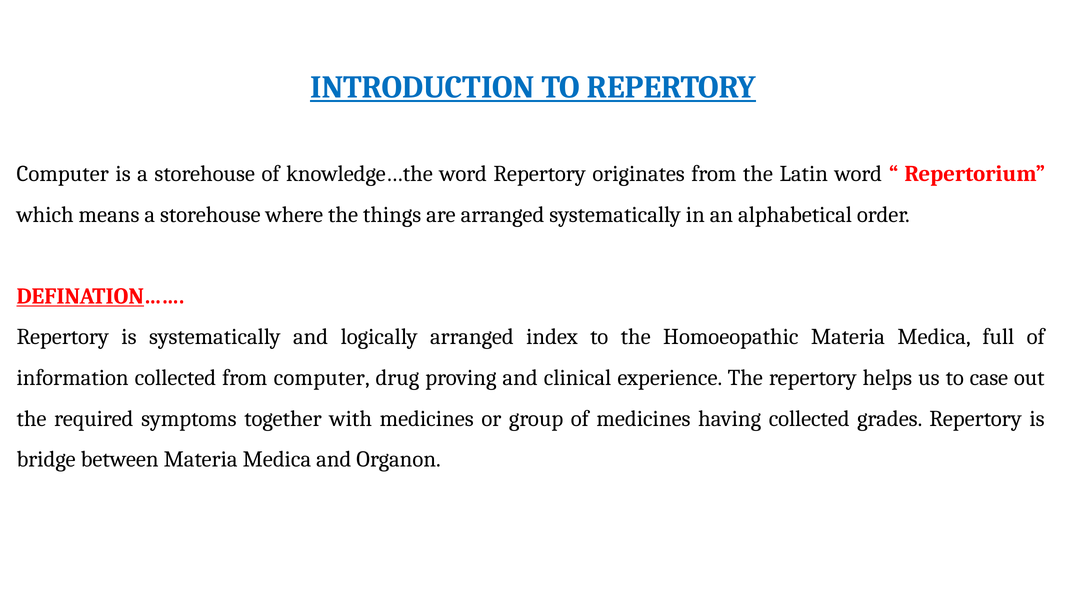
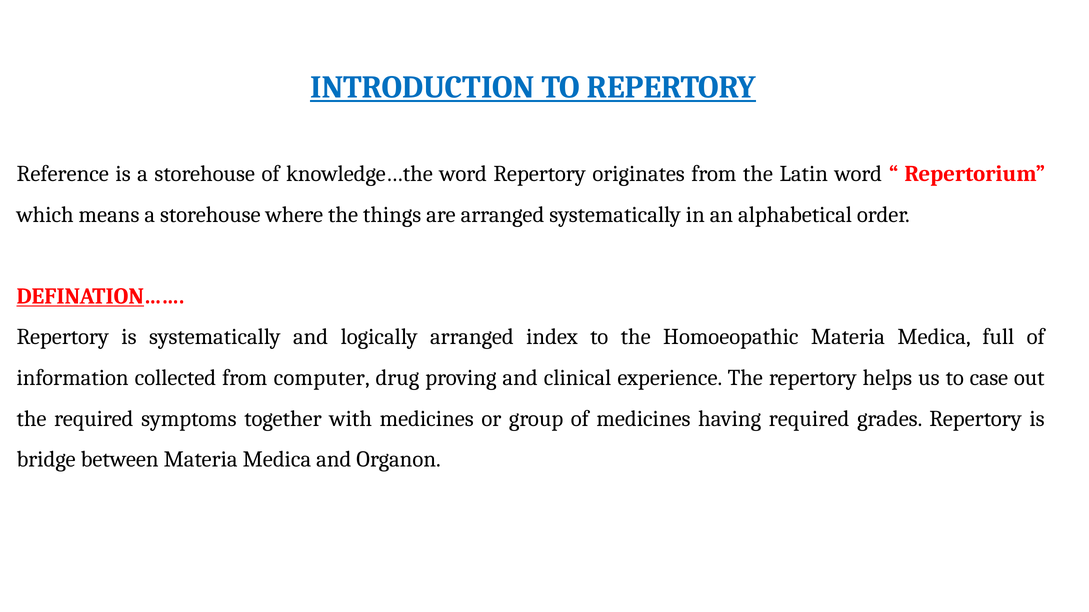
Computer at (63, 174): Computer -> Reference
having collected: collected -> required
